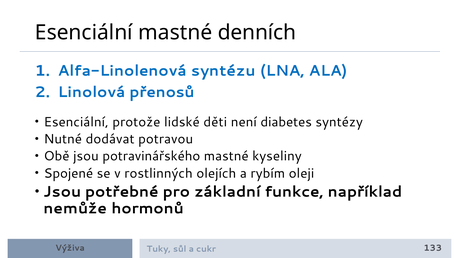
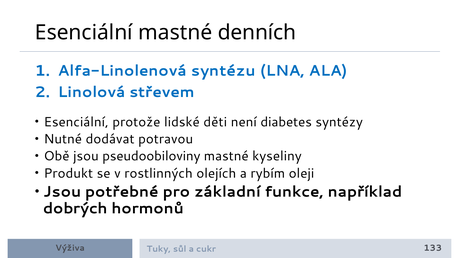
přenosů: přenosů -> střevem
potravinářského: potravinářského -> pseudoobiloviny
Spojené: Spojené -> Produkt
nemůže: nemůže -> dobrých
